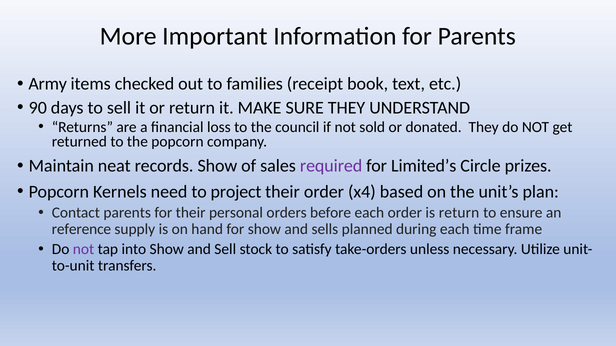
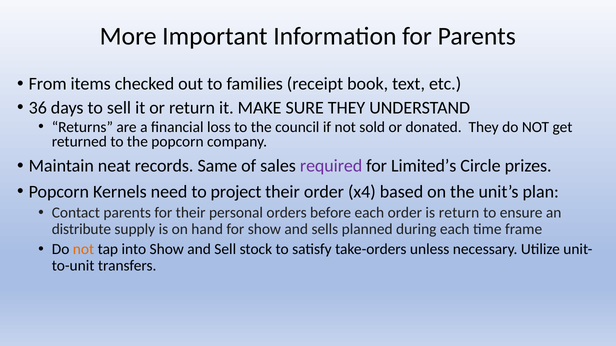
Army: Army -> From
90: 90 -> 36
records Show: Show -> Same
reference: reference -> distribute
not at (83, 250) colour: purple -> orange
